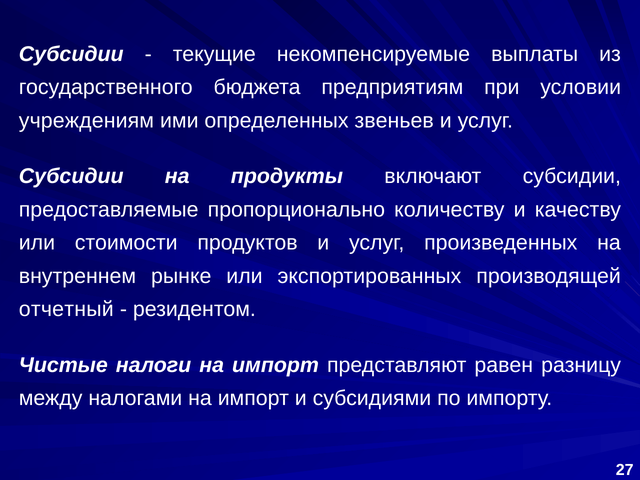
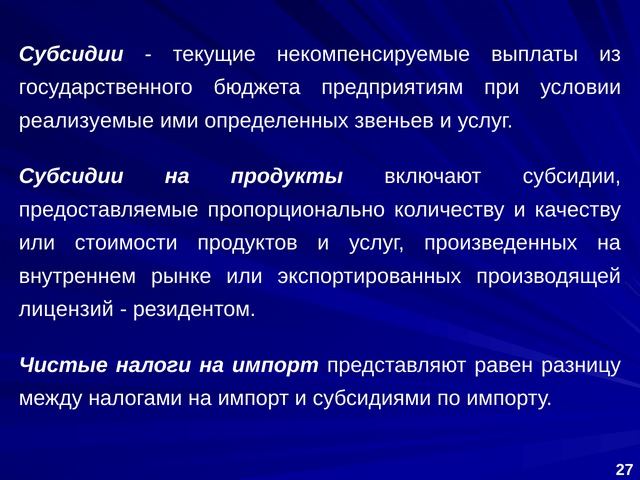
учреждениям: учреждениям -> реализуемые
отчетный: отчетный -> лицензий
